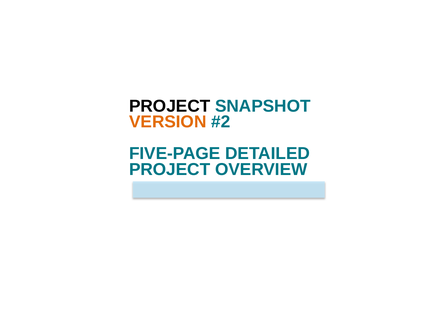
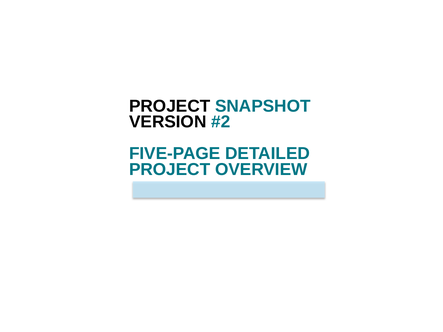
VERSION colour: orange -> black
